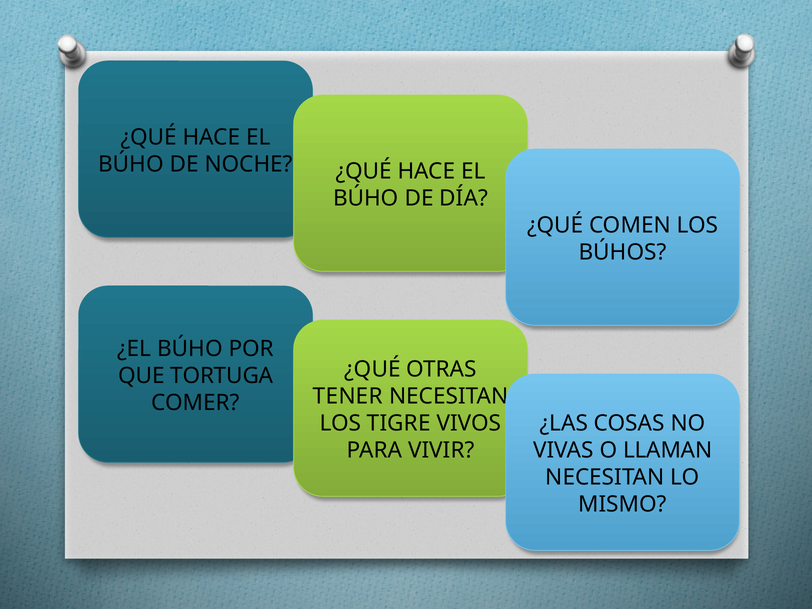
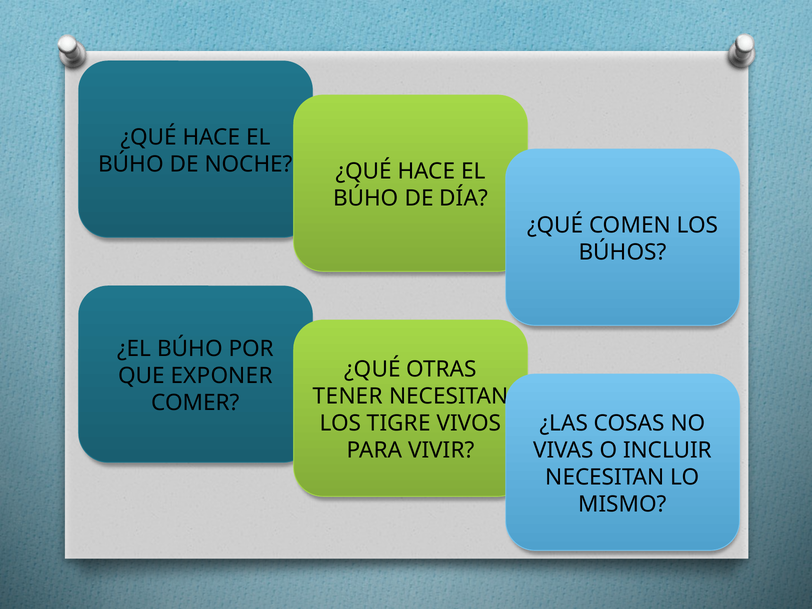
TORTUGA: TORTUGA -> EXPONER
LLAMAN: LLAMAN -> INCLUIR
